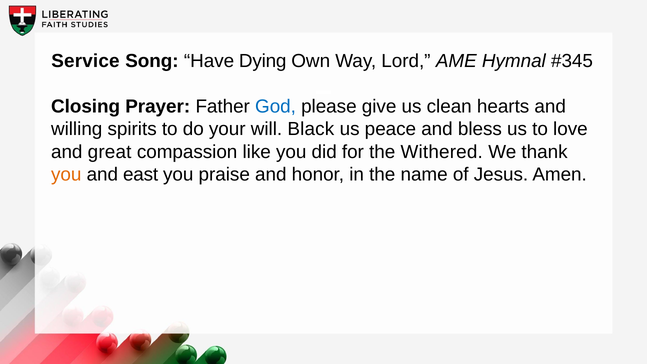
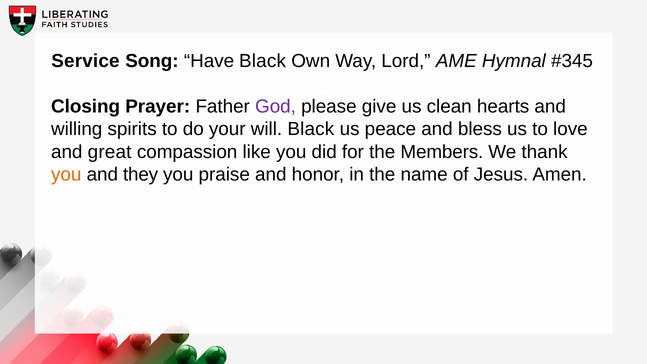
Have Dying: Dying -> Black
God colour: blue -> purple
Withered: Withered -> Members
east: east -> they
